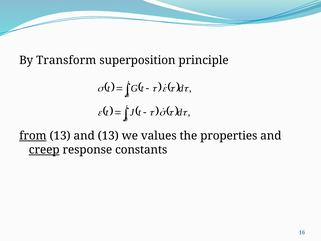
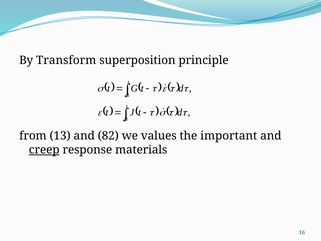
from underline: present -> none
and 13: 13 -> 82
properties: properties -> important
constants: constants -> materials
